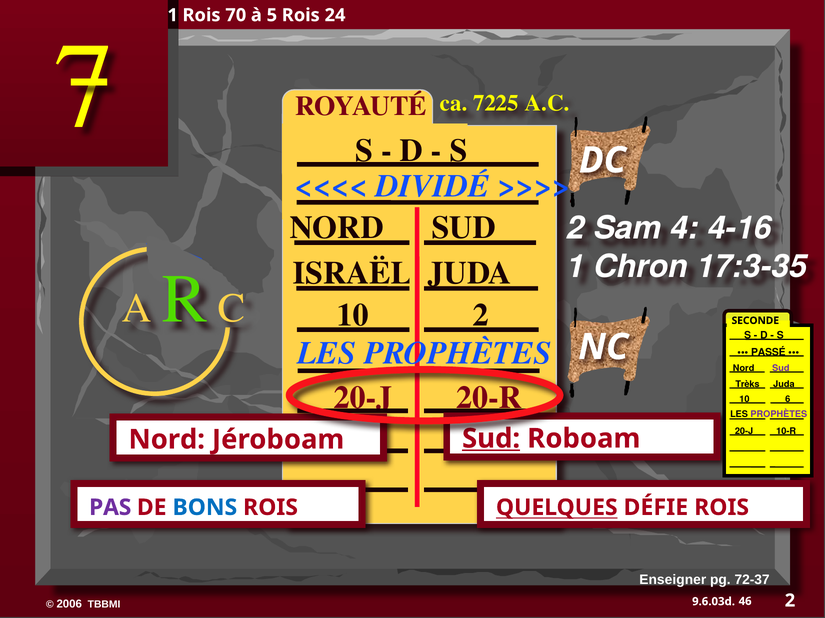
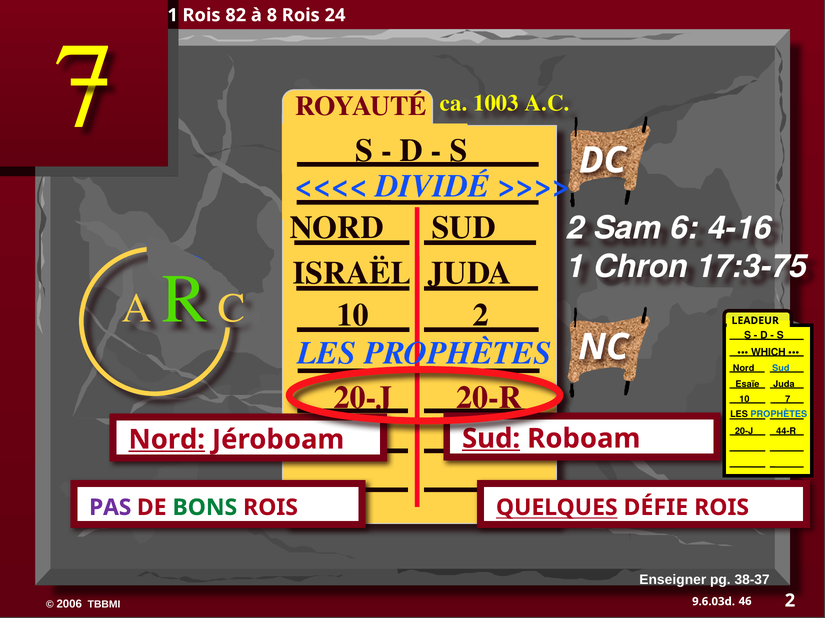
70: 70 -> 82
5: 5 -> 8
7225: 7225 -> 1003
4: 4 -> 6
17:3-35: 17:3-35 -> 17:3-75
SECONDE: SECONDE -> LEADEUR
PASSÉ: PASSÉ -> WHICH
Sud at (781, 369) colour: purple -> blue
Trèks: Trèks -> Esaïe
10 6: 6 -> 7
PROPHÈTES at (779, 415) colour: purple -> blue
10-R: 10-R -> 44-R
Nord at (167, 440) underline: none -> present
BONS colour: blue -> green
72-37: 72-37 -> 38-37
